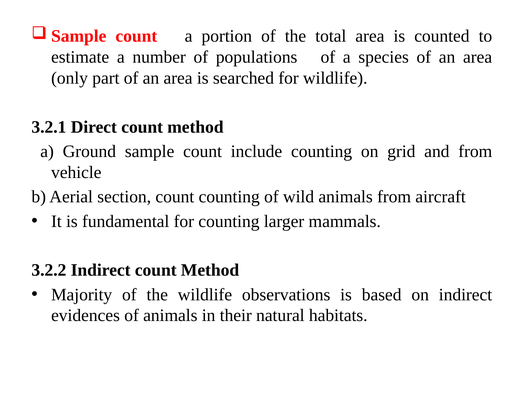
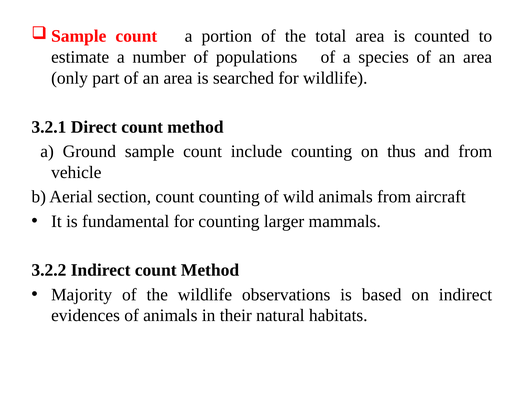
grid: grid -> thus
